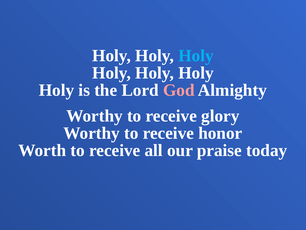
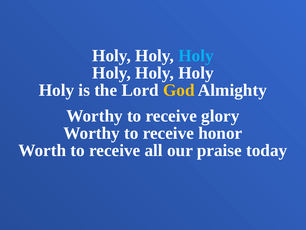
God colour: pink -> yellow
